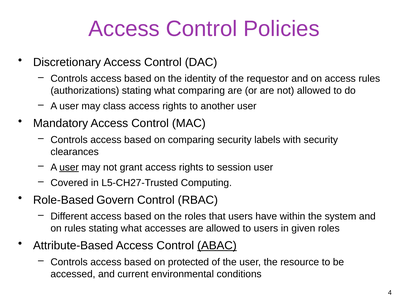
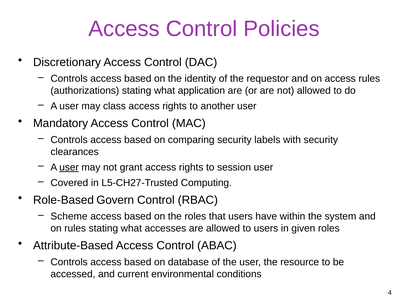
what comparing: comparing -> application
Different: Different -> Scheme
ABAC underline: present -> none
protected: protected -> database
